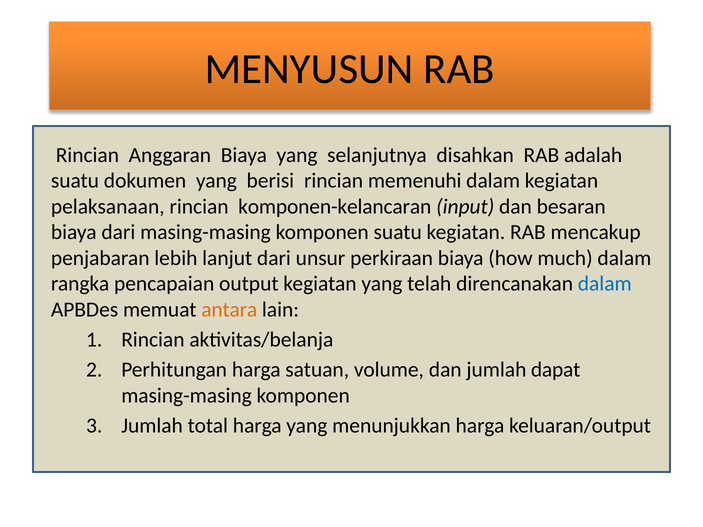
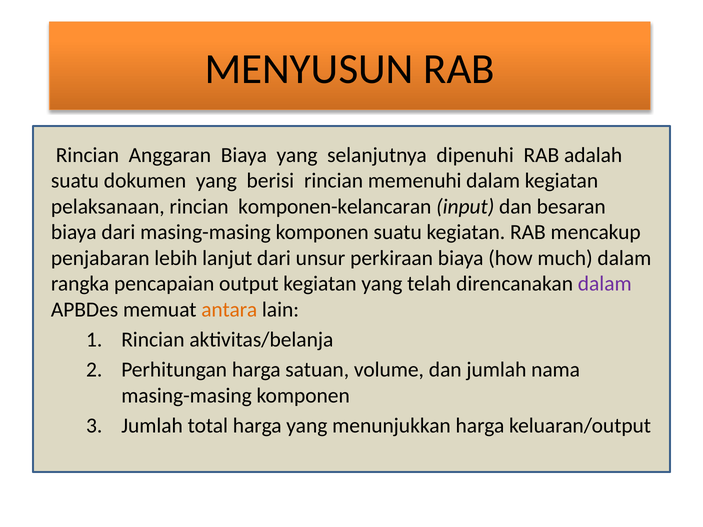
disahkan: disahkan -> dipenuhi
dalam at (605, 284) colour: blue -> purple
dapat: dapat -> nama
